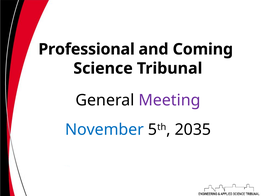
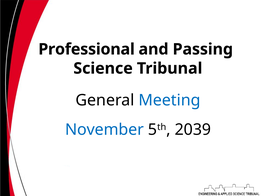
Coming: Coming -> Passing
Meeting colour: purple -> blue
2035: 2035 -> 2039
